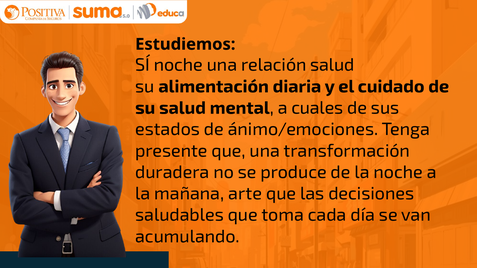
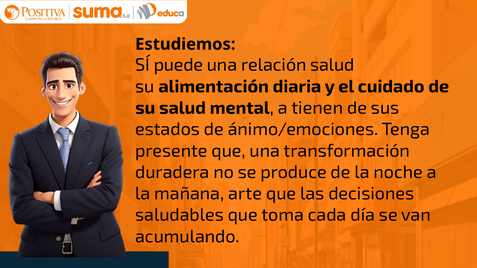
SÍ noche: noche -> puede
cuales: cuales -> tienen
